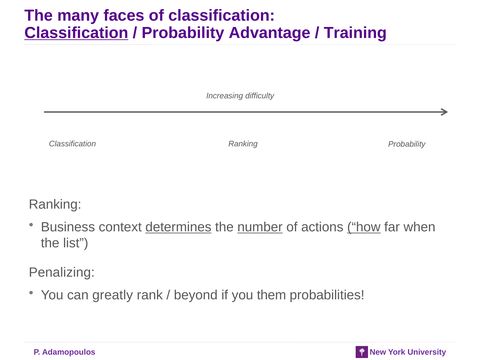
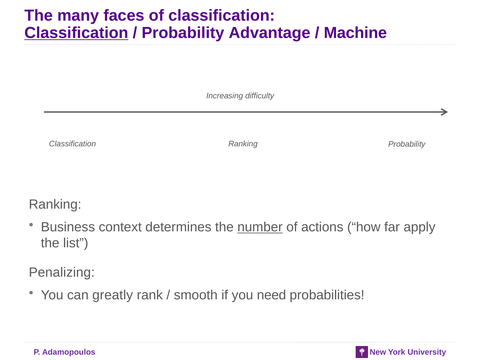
Training: Training -> Machine
determines underline: present -> none
how underline: present -> none
when: when -> apply
beyond: beyond -> smooth
them: them -> need
